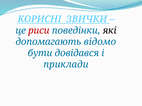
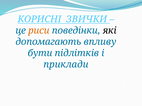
риси colour: red -> orange
відомо: відомо -> впливу
довідався: довідався -> підлітків
